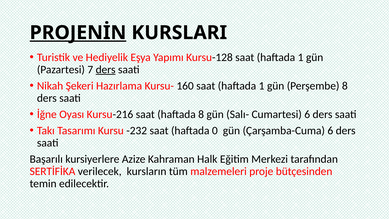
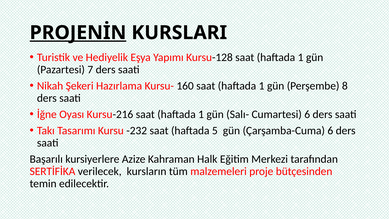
ders at (106, 69) underline: present -> none
Kursu-216 saat haftada 8: 8 -> 1
0: 0 -> 5
